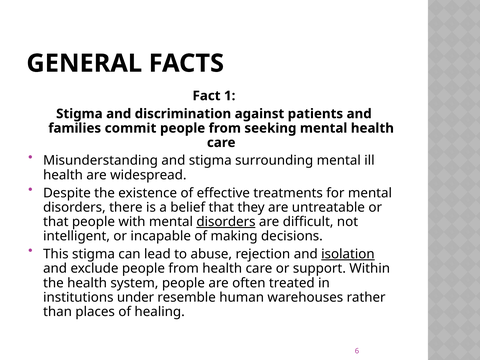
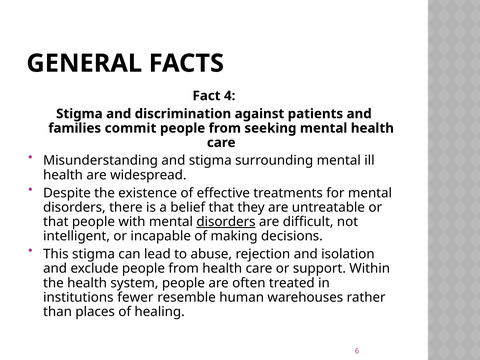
1: 1 -> 4
isolation underline: present -> none
under: under -> fewer
